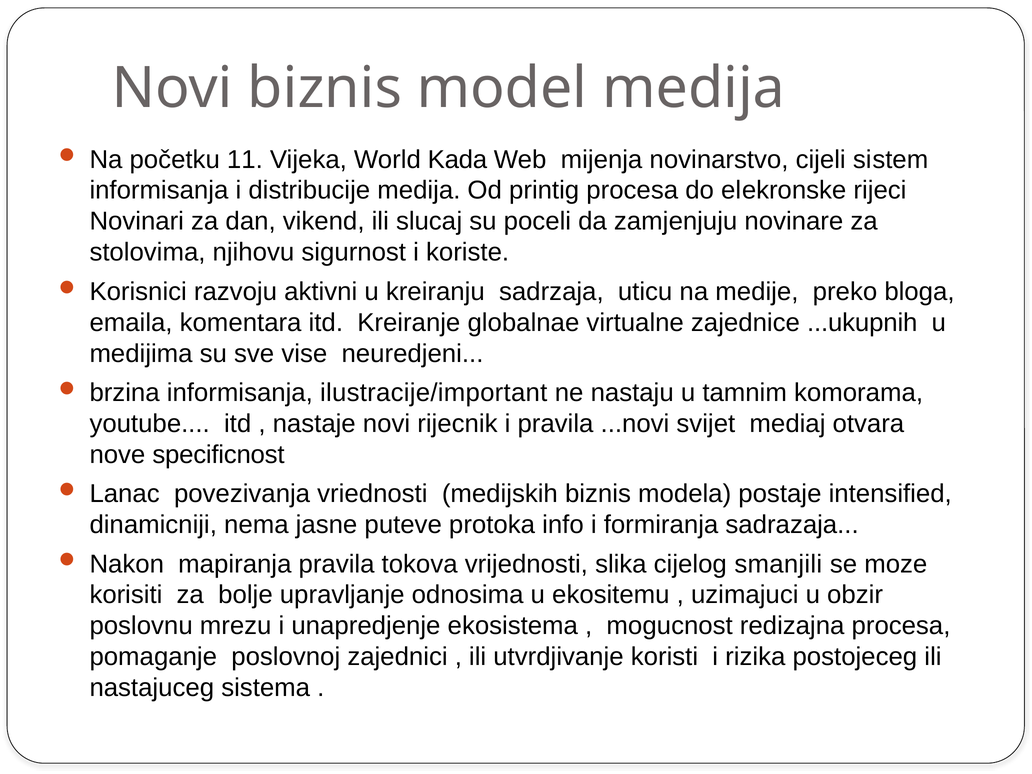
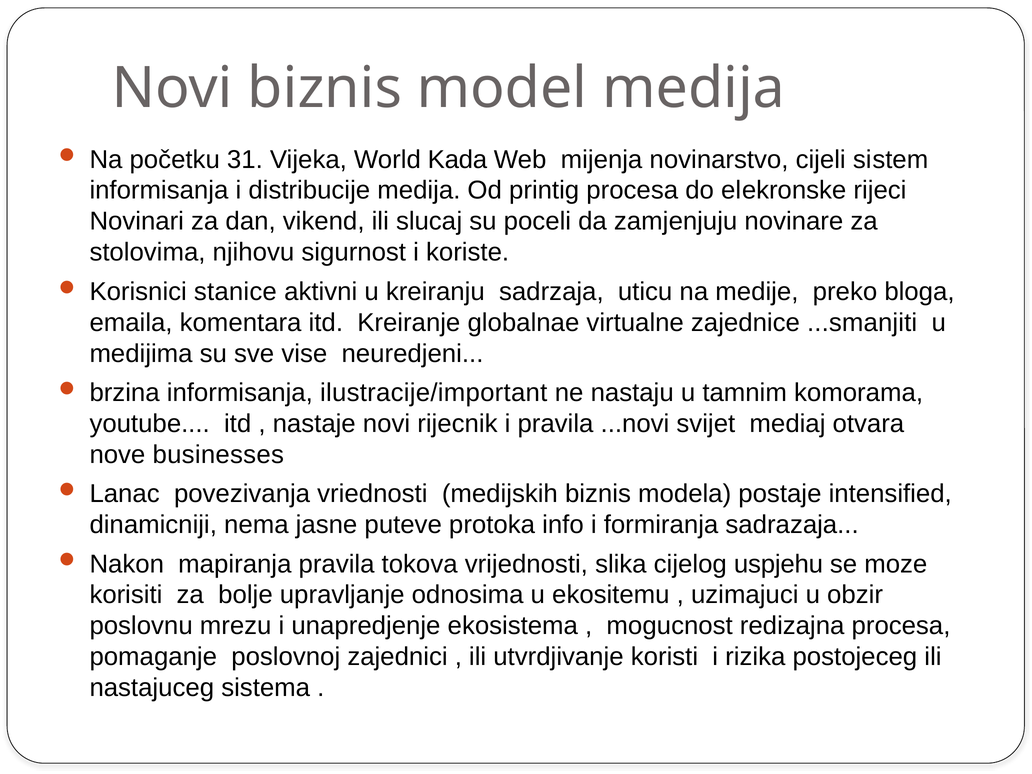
11: 11 -> 31
razvoju: razvoju -> stanice
...ukupnih: ...ukupnih -> ...smanjiti
specificnost: specificnost -> businesses
smanjili: smanjili -> uspjehu
